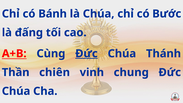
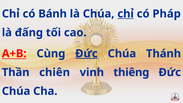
chỉ at (126, 14) underline: none -> present
Bước: Bước -> Pháp
chung: chung -> thiêng
